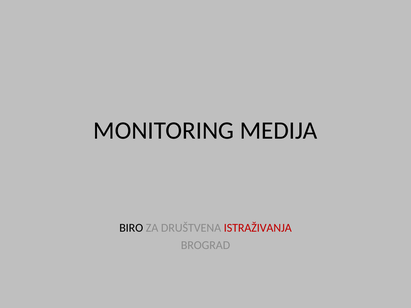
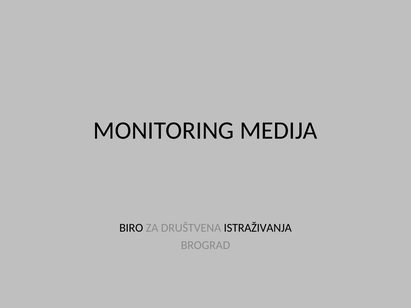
ISTRAŽIVANJA colour: red -> black
